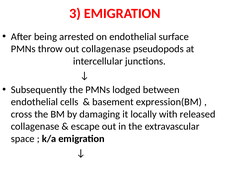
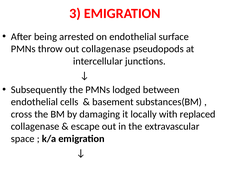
expression(BM: expression(BM -> substances(BM
released: released -> replaced
